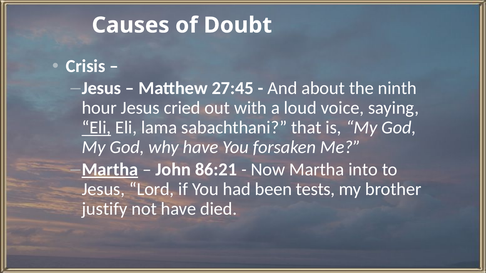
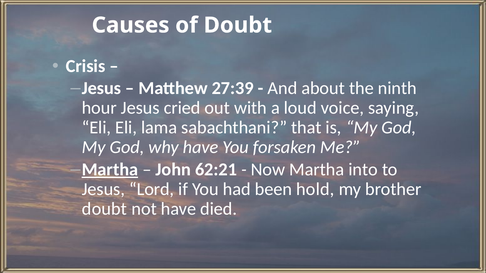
27:45: 27:45 -> 27:39
Eli at (96, 128) underline: present -> none
86:21: 86:21 -> 62:21
tests: tests -> hold
justify at (105, 209): justify -> doubt
